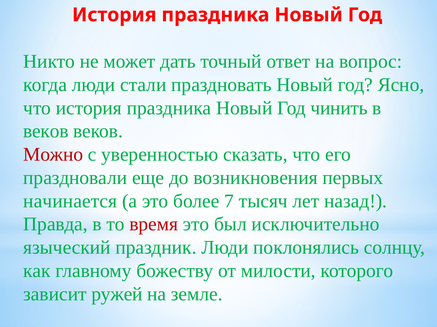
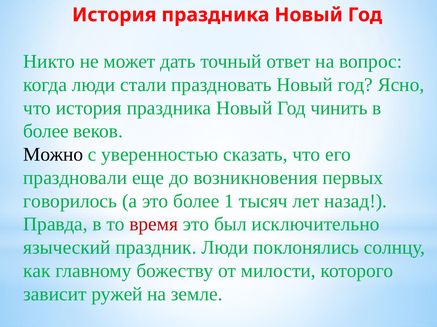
веков at (46, 132): веков -> более
Можно colour: red -> black
начинается: начинается -> говорилось
7: 7 -> 1
